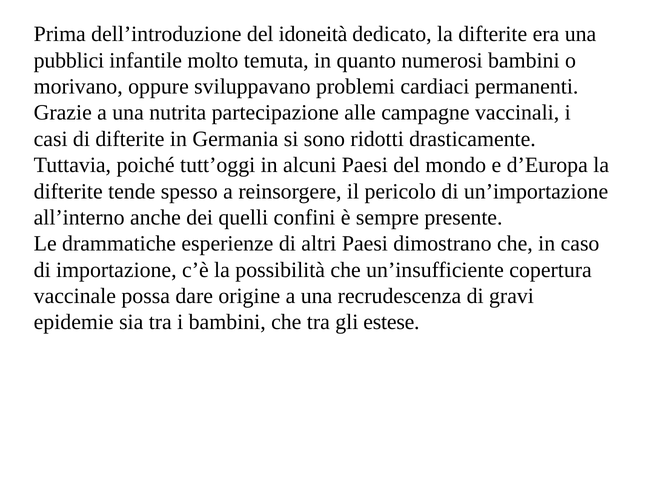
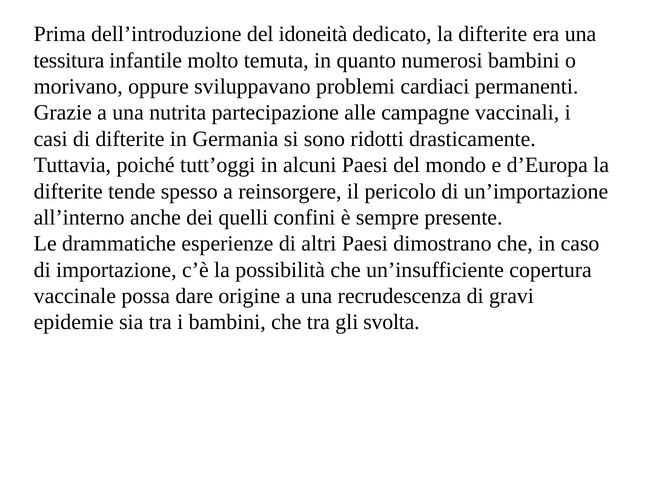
pubblici: pubblici -> tessitura
estese: estese -> svolta
